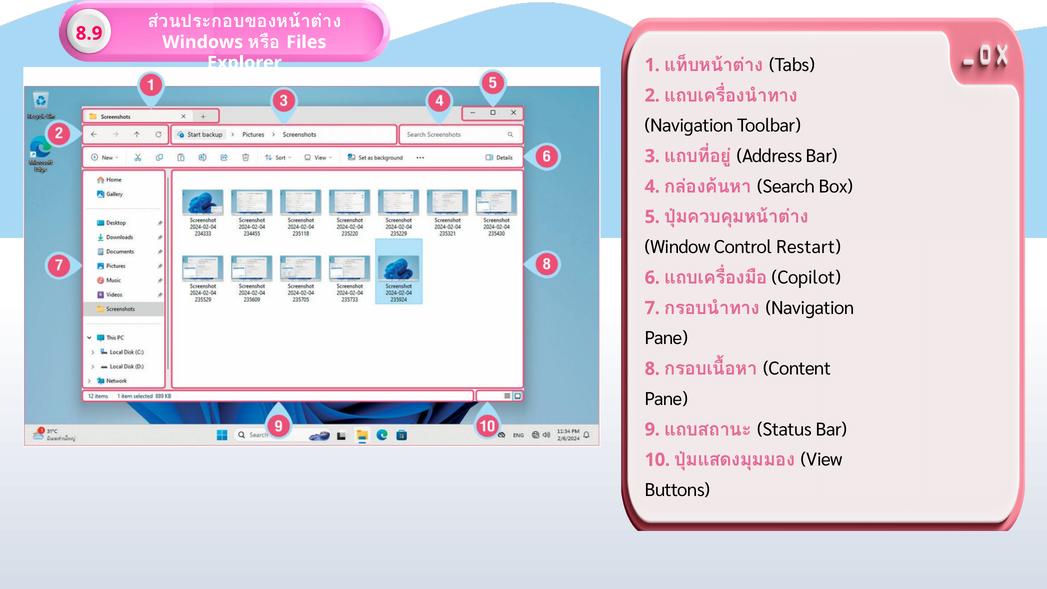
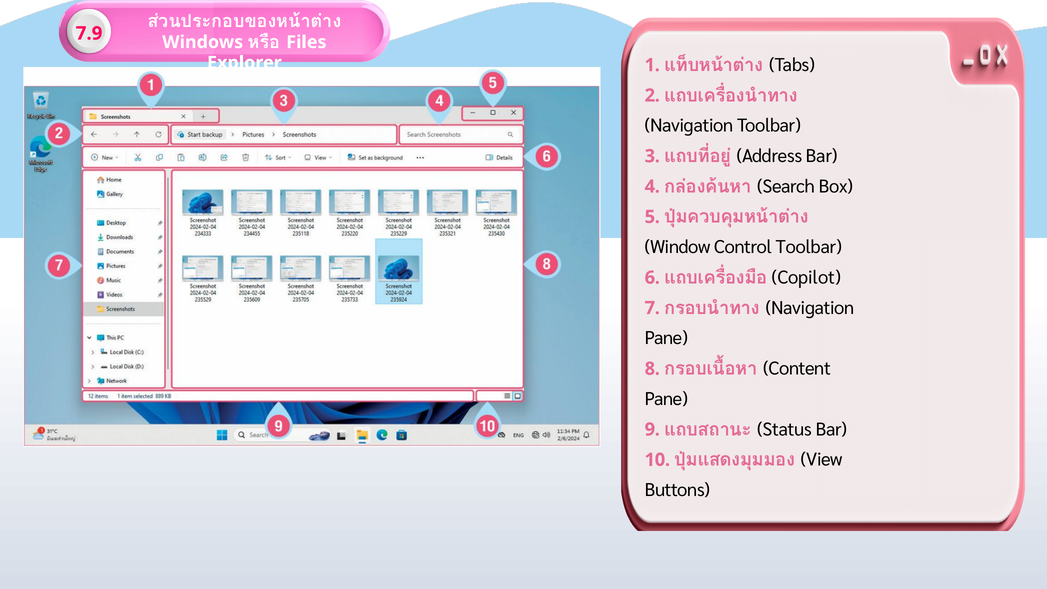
8.9: 8.9 -> 7.9
Control Restart: Restart -> Toolbar
